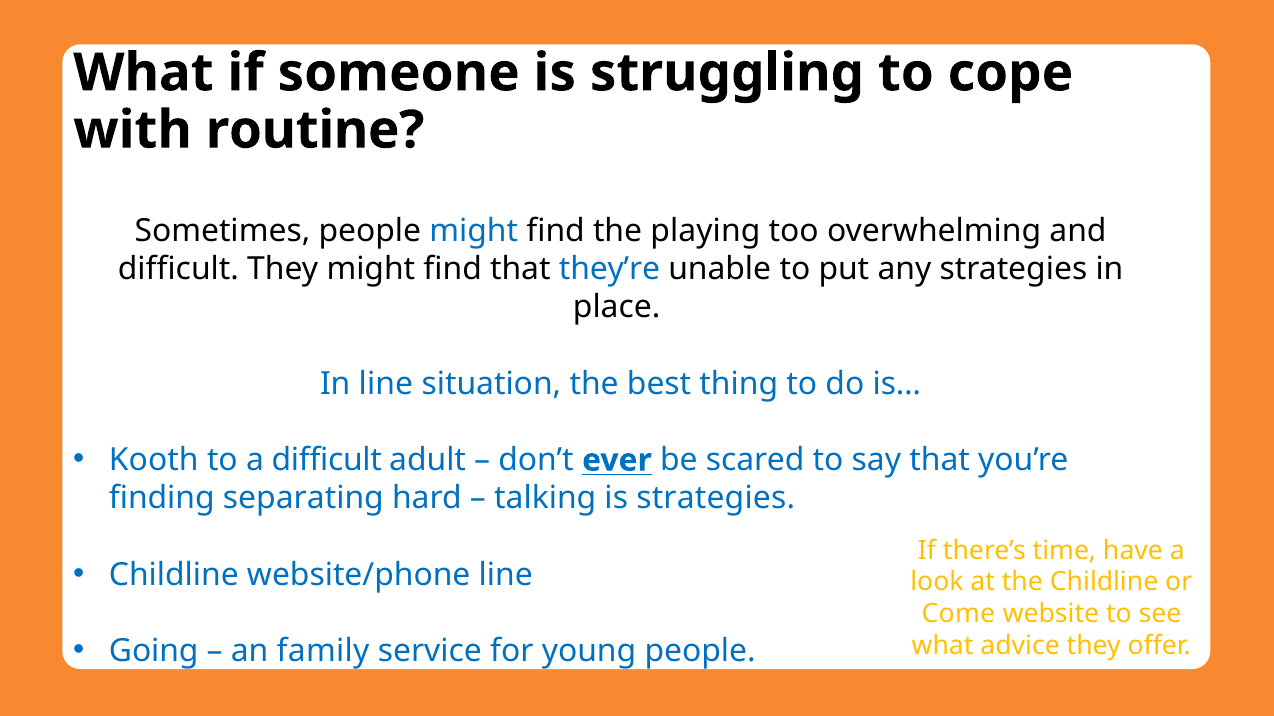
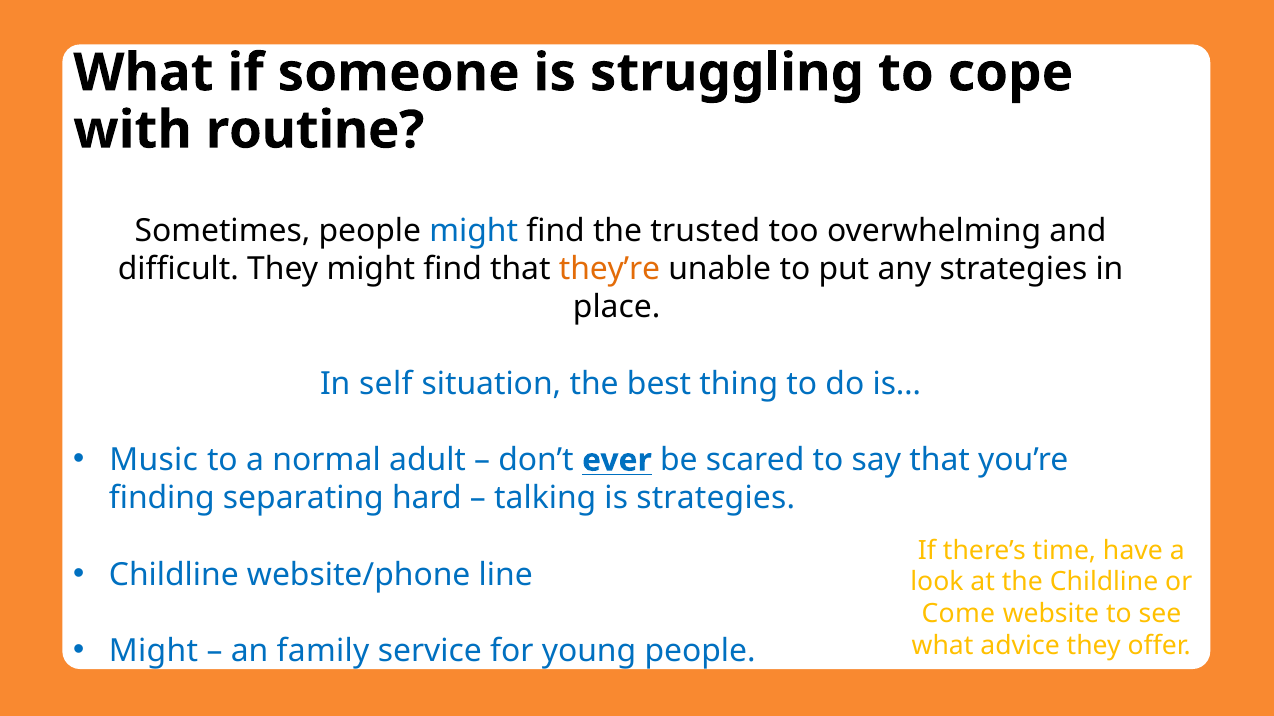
playing: playing -> trusted
they’re colour: blue -> orange
In line: line -> self
Kooth: Kooth -> Music
a difficult: difficult -> normal
Going at (154, 652): Going -> Might
